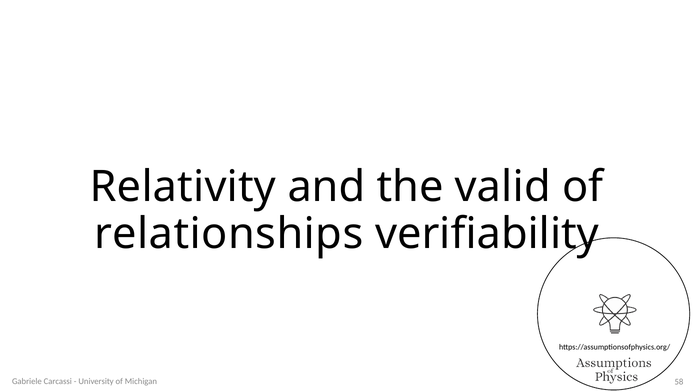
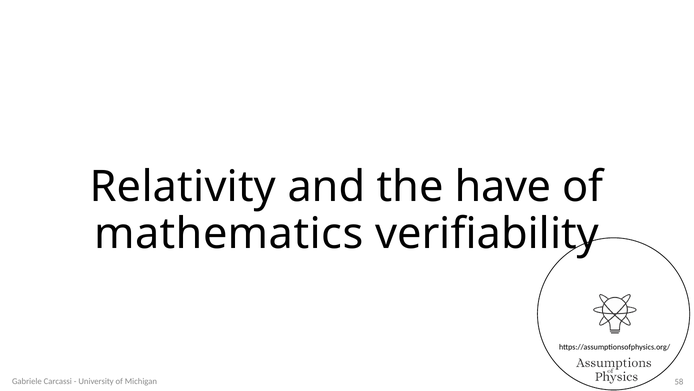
valid: valid -> have
relationships: relationships -> mathematics
